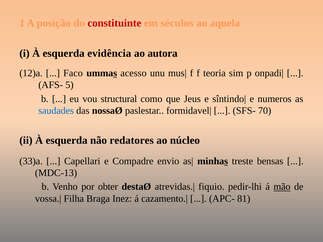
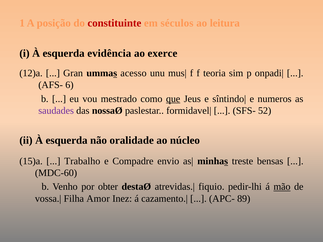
aquela: aquela -> leitura
autora: autora -> exerce
Faco: Faco -> Gran
5: 5 -> 6
structural: structural -> mestrado
que underline: none -> present
saudades colour: blue -> purple
70: 70 -> 52
redatores: redatores -> oralidade
33)a: 33)a -> 15)a
Capellari: Capellari -> Trabalho
MDC-13: MDC-13 -> MDC-60
Braga: Braga -> Amor
81: 81 -> 89
